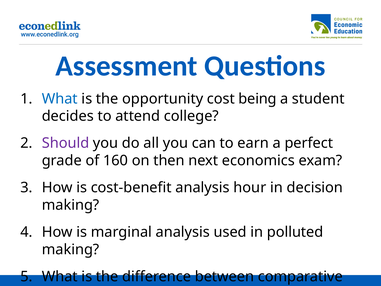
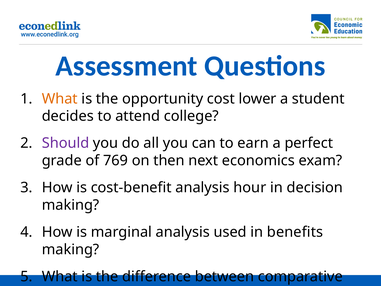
What at (60, 99) colour: blue -> orange
being: being -> lower
160: 160 -> 769
polluted: polluted -> benefits
